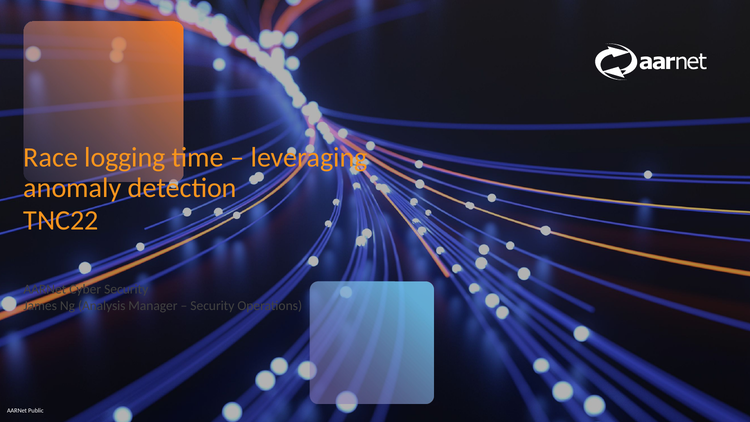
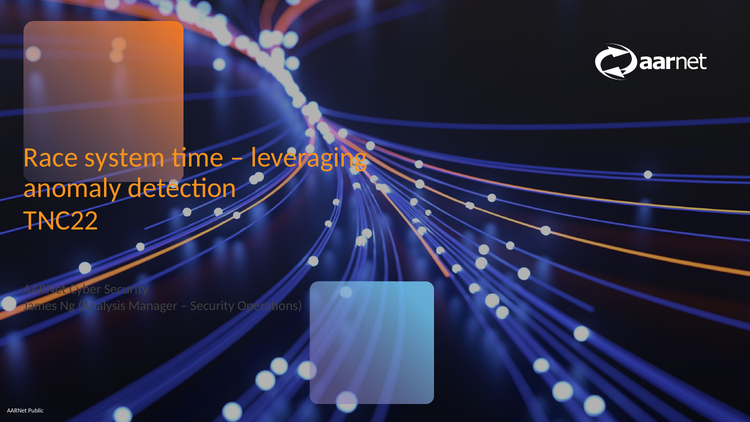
logging: logging -> system
